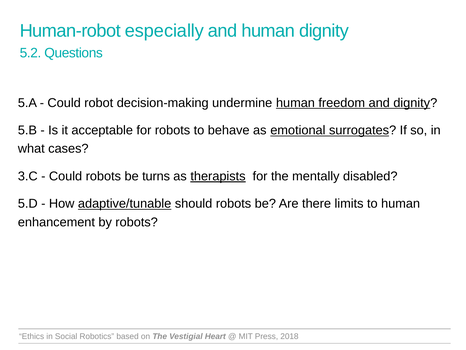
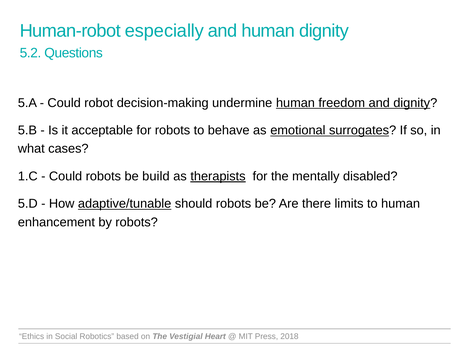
3.C: 3.C -> 1.C
turns: turns -> build
